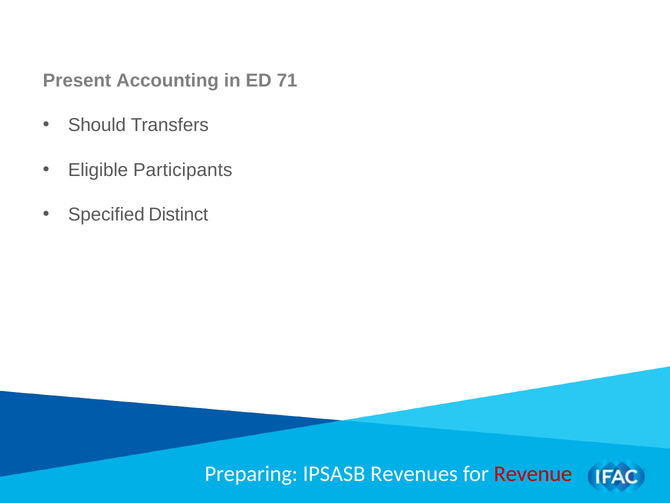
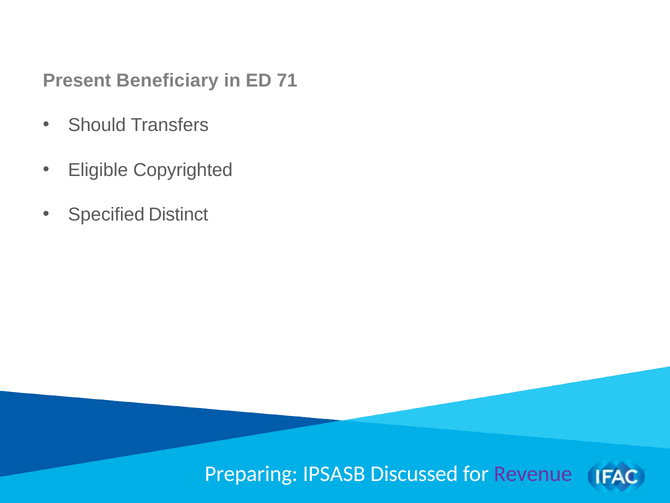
Accounting: Accounting -> Beneficiary
Participants: Participants -> Copyrighted
Revenues: Revenues -> Discussed
Revenue colour: red -> purple
